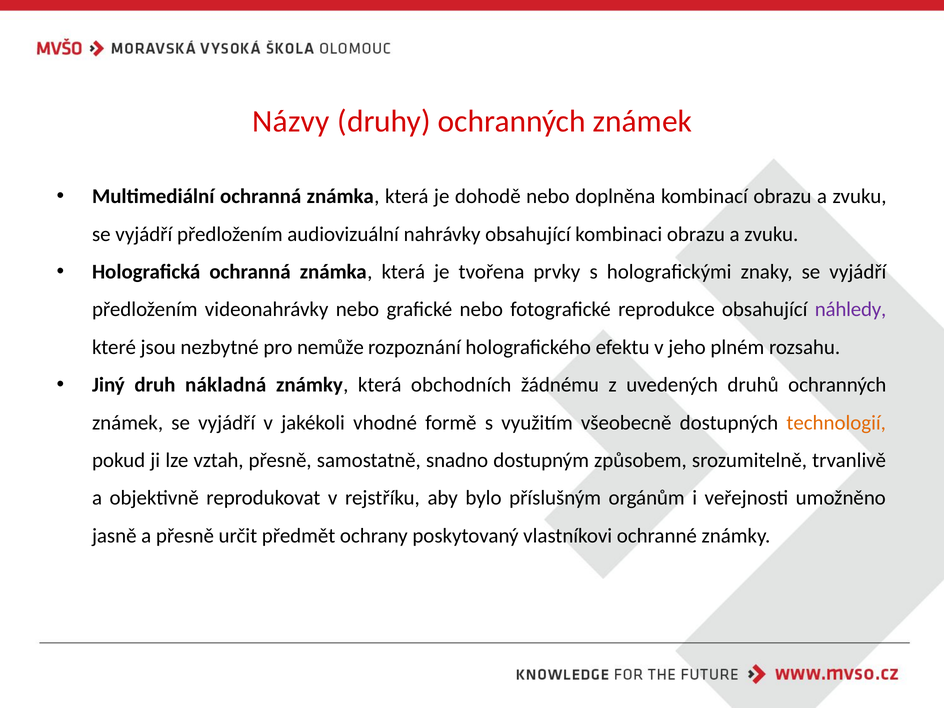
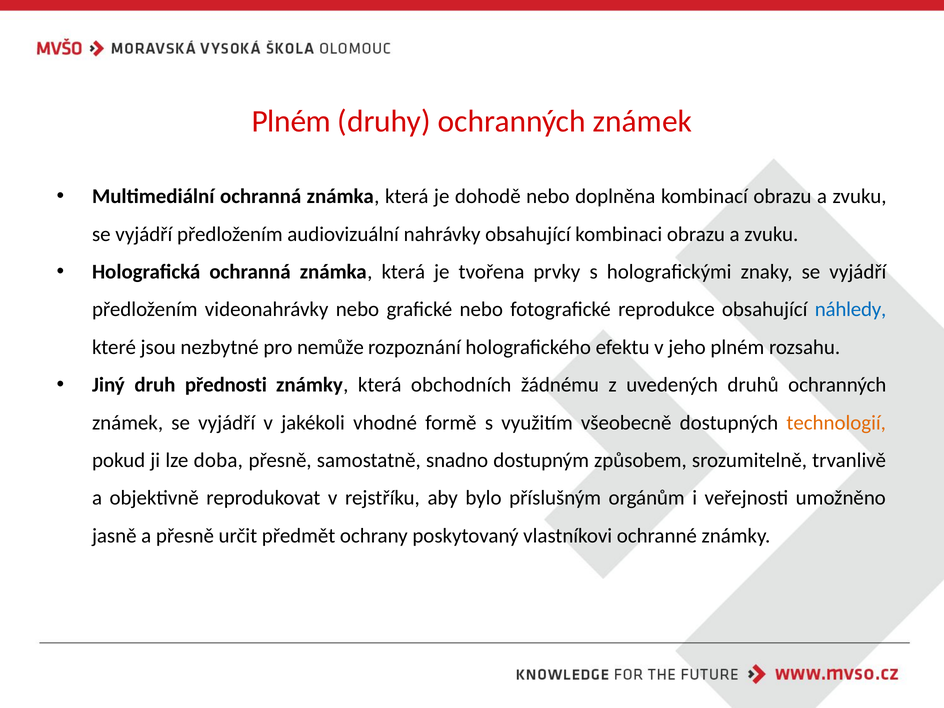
Názvy at (291, 122): Názvy -> Plném
náhledy colour: purple -> blue
nákladná: nákladná -> přednosti
vztah: vztah -> doba
